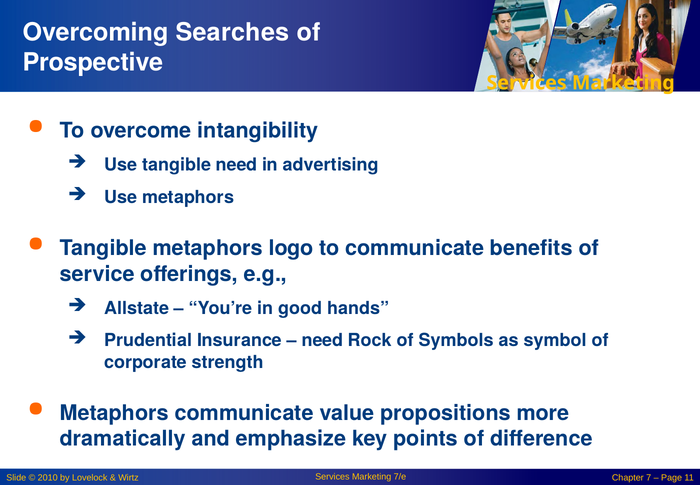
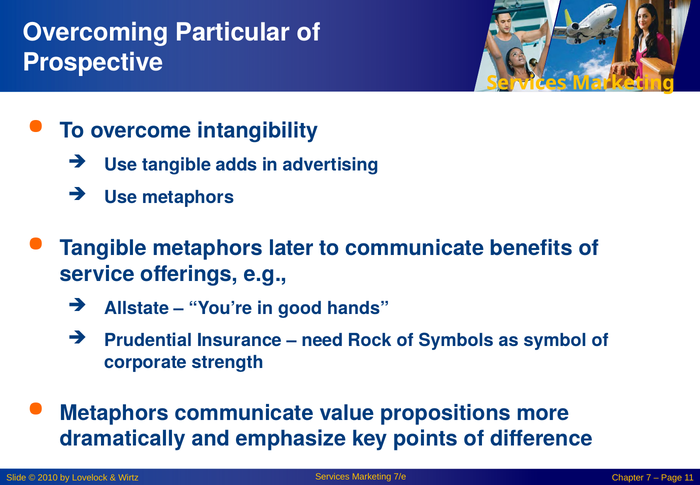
Searches: Searches -> Particular
tangible need: need -> adds
logo: logo -> later
